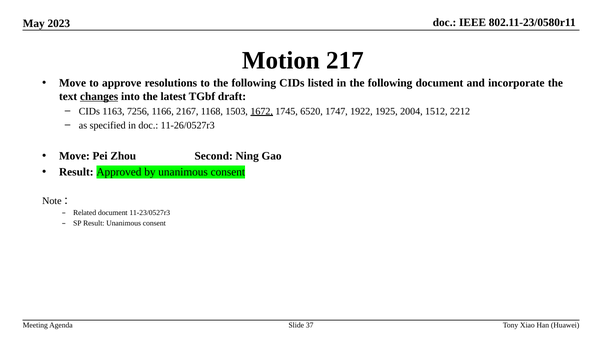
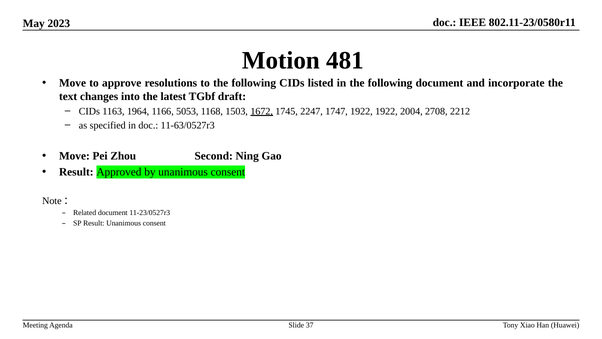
217: 217 -> 481
changes underline: present -> none
7256: 7256 -> 1964
2167: 2167 -> 5053
6520: 6520 -> 2247
1922 1925: 1925 -> 1922
1512: 1512 -> 2708
11-26/0527r3: 11-26/0527r3 -> 11-63/0527r3
